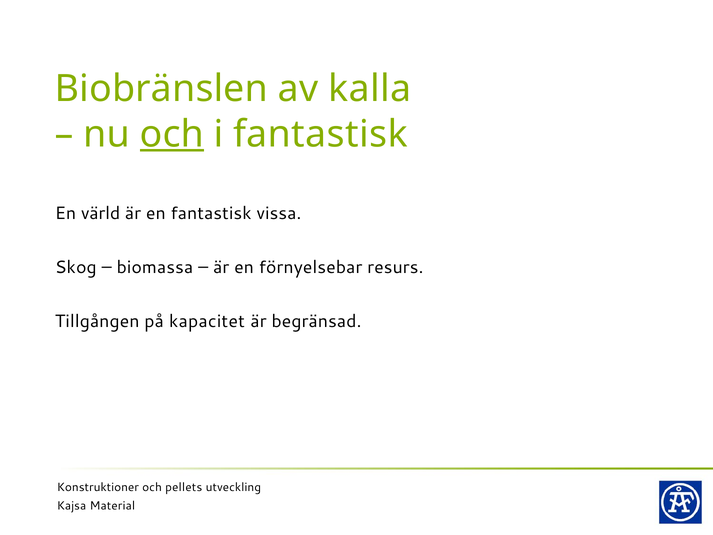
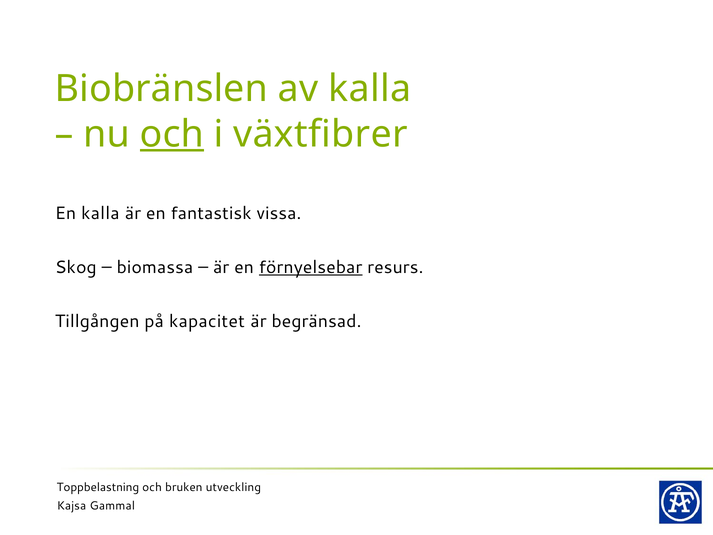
i fantastisk: fantastisk -> växtfibrer
En värld: värld -> kalla
förnyelsebar underline: none -> present
Konstruktioner: Konstruktioner -> Toppbelastning
pellets: pellets -> bruken
Material: Material -> Gammal
